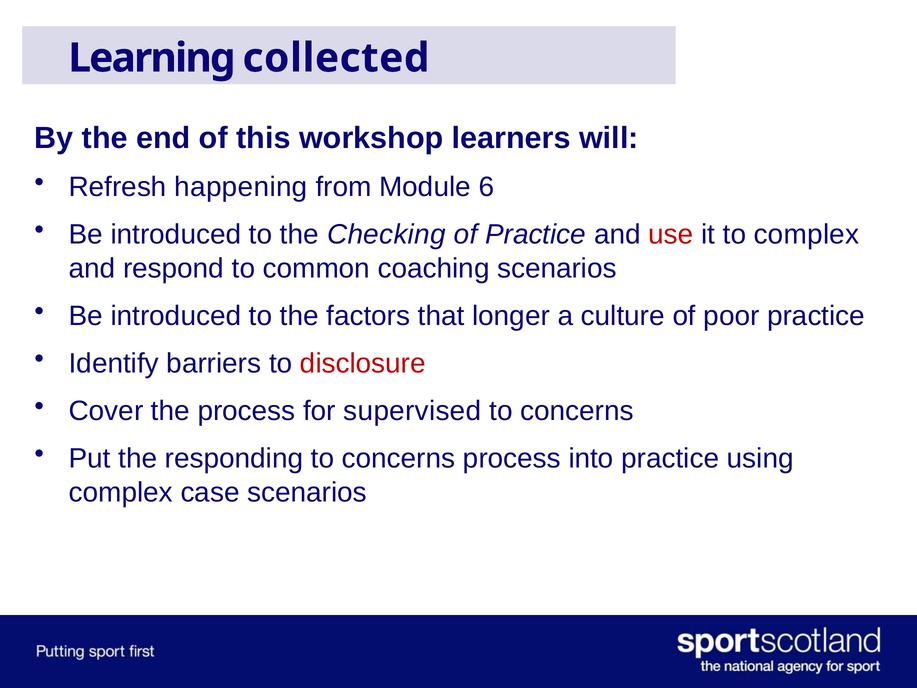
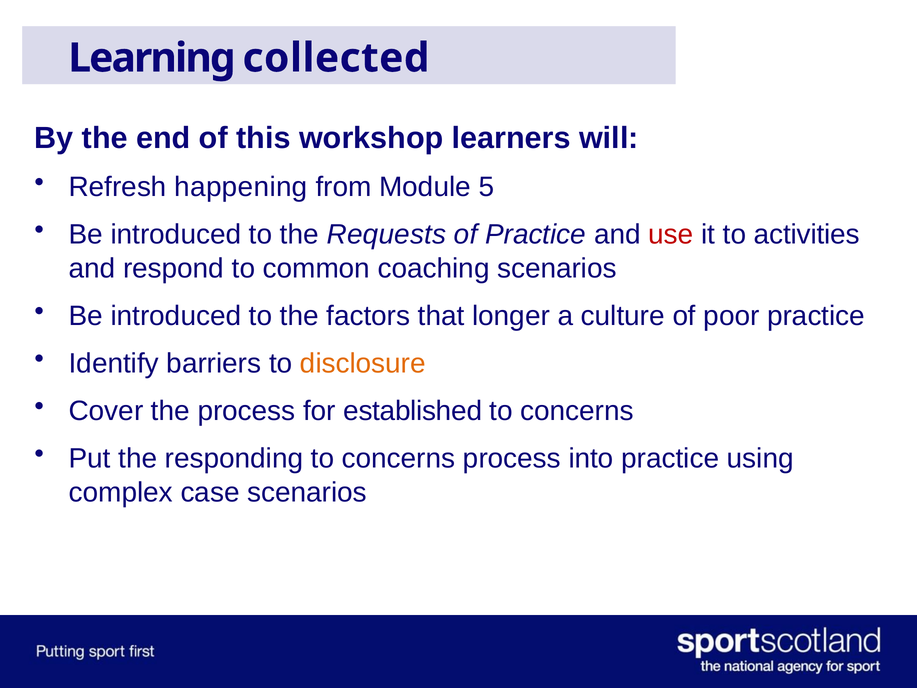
6: 6 -> 5
Checking: Checking -> Requests
to complex: complex -> activities
disclosure colour: red -> orange
supervised: supervised -> established
